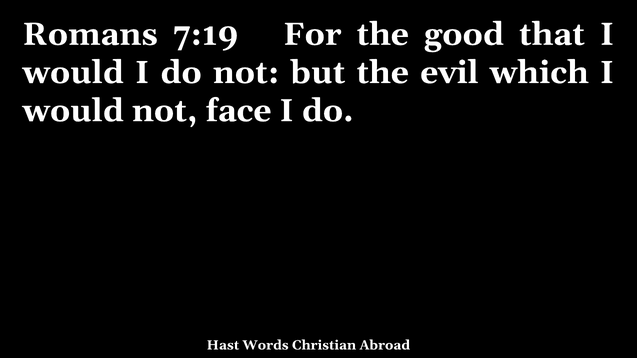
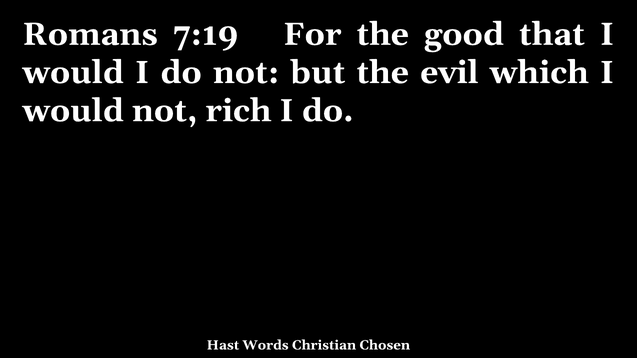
face: face -> rich
Abroad: Abroad -> Chosen
